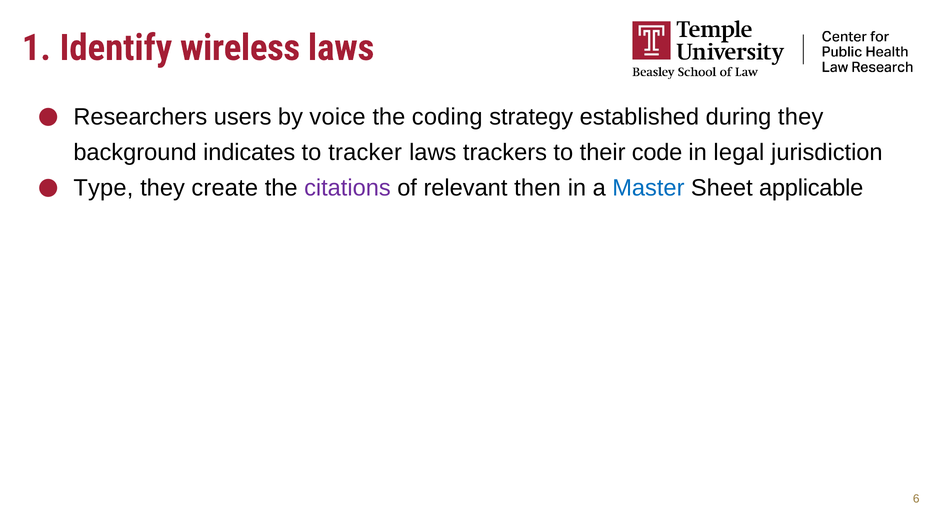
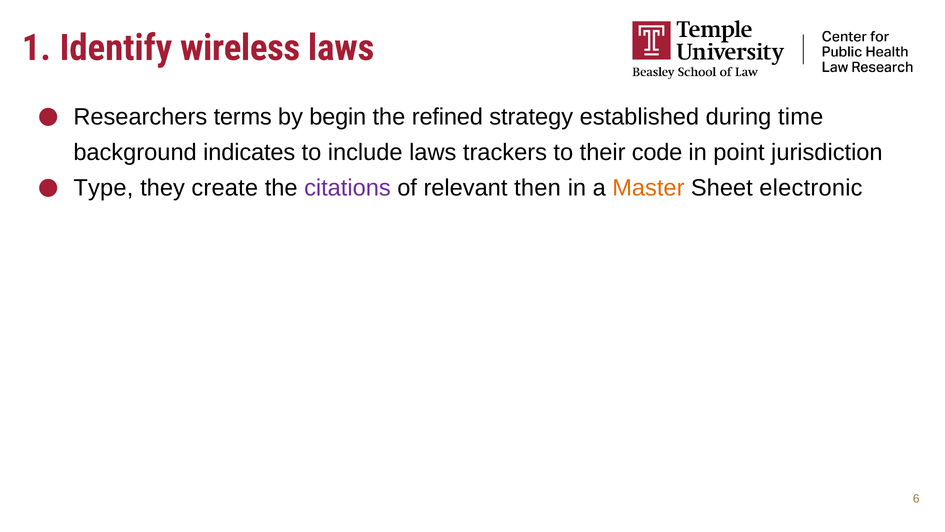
users: users -> terms
voice: voice -> begin
coding: coding -> refined
during they: they -> time
tracker: tracker -> include
legal: legal -> point
Master colour: blue -> orange
applicable: applicable -> electronic
